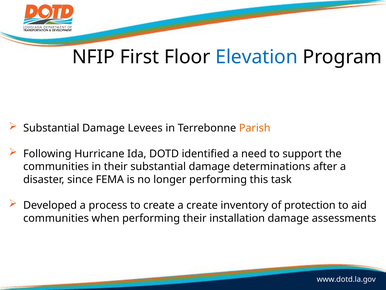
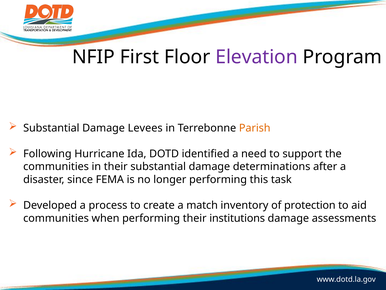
Elevation colour: blue -> purple
a create: create -> match
installation: installation -> institutions
